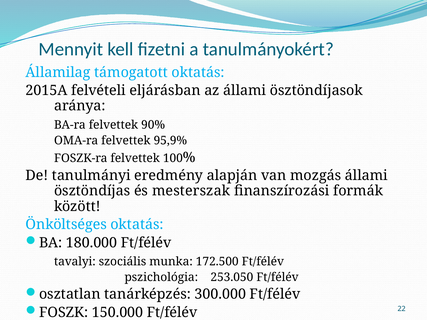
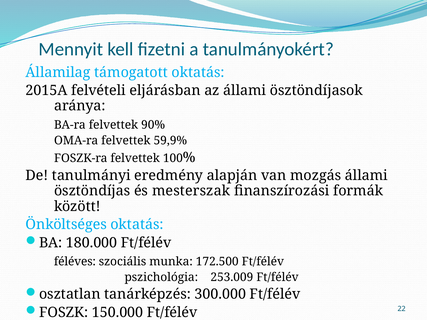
95,9%: 95,9% -> 59,9%
tavalyi: tavalyi -> féléves
253.050: 253.050 -> 253.009
